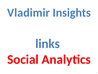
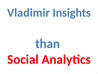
links: links -> than
